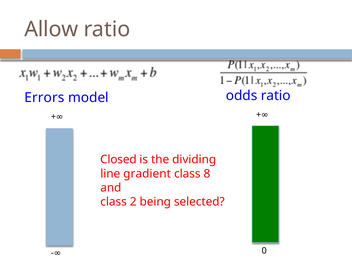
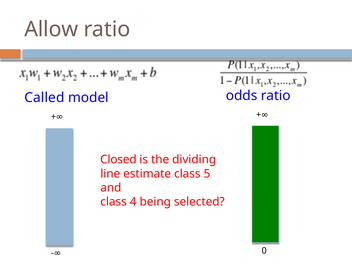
Errors: Errors -> Called
gradient: gradient -> estimate
8: 8 -> 5
2: 2 -> 4
